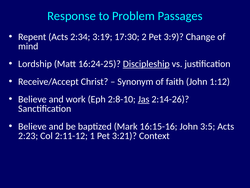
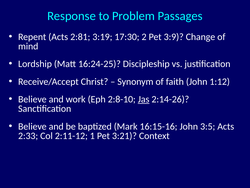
2:34: 2:34 -> 2:81
Discipleship underline: present -> none
2:23: 2:23 -> 2:33
